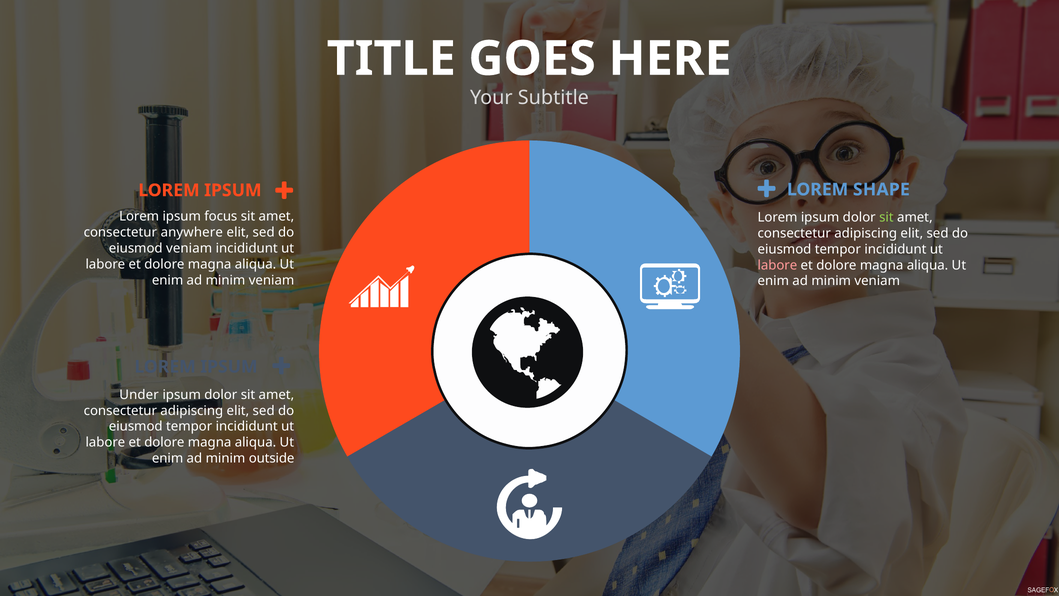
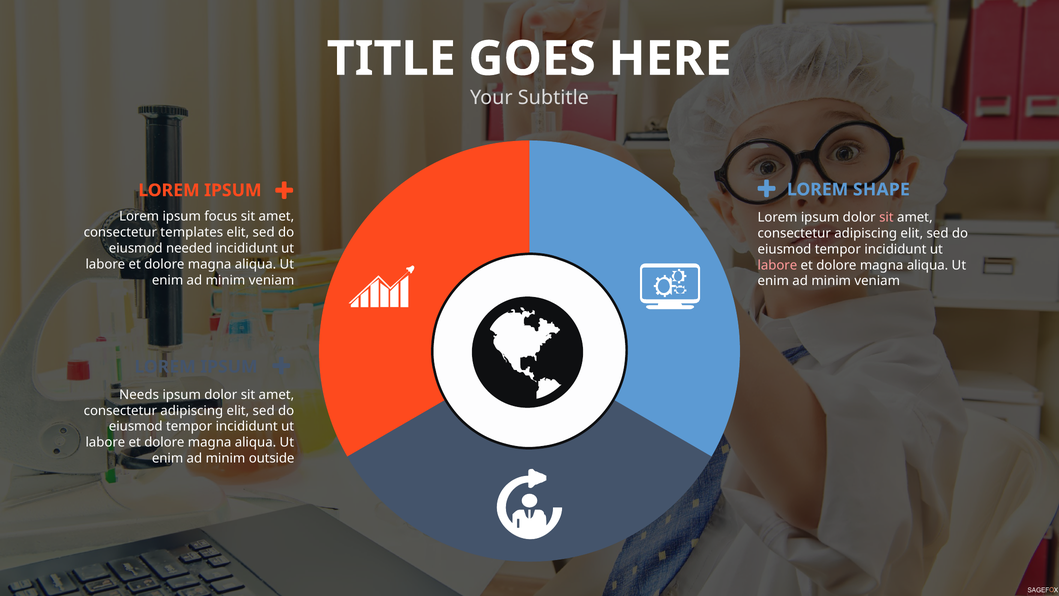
sit at (886, 217) colour: light green -> pink
anywhere: anywhere -> templates
eiusmod veniam: veniam -> needed
Under: Under -> Needs
